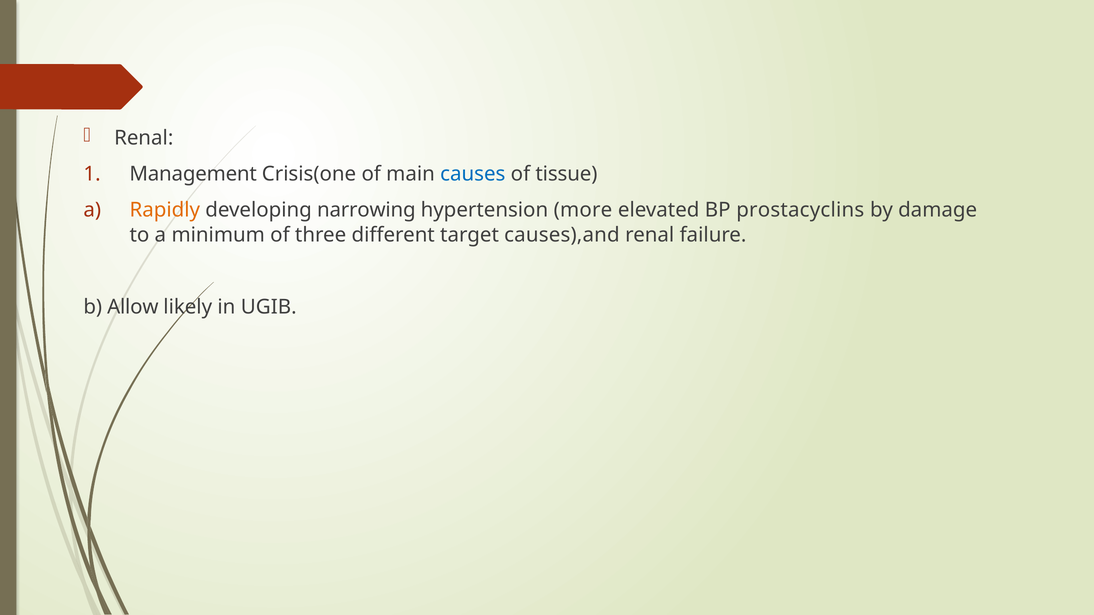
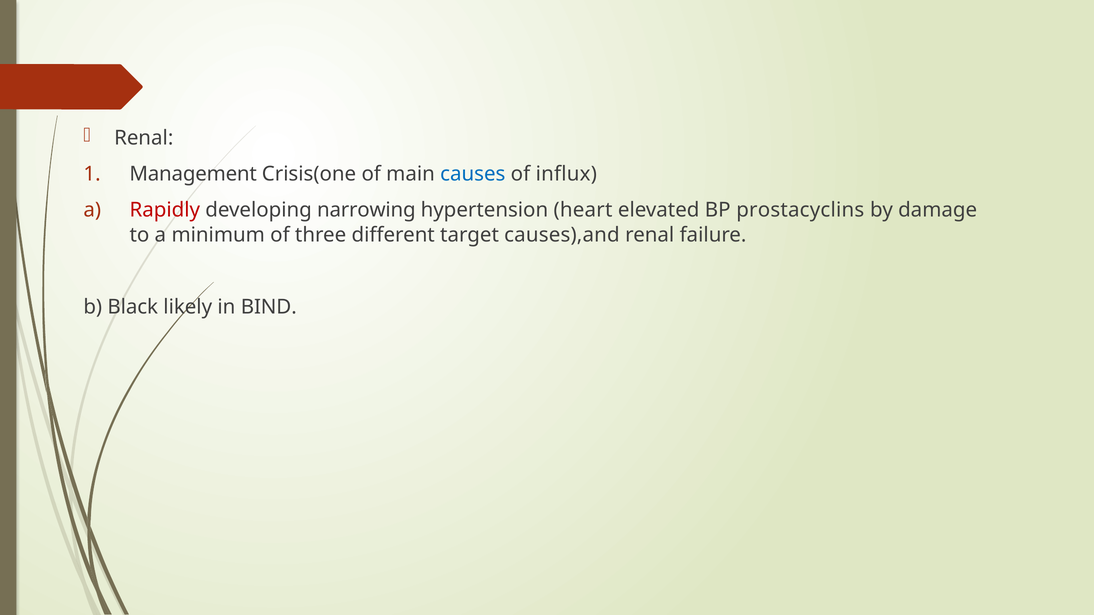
tissue: tissue -> influx
Rapidly colour: orange -> red
more: more -> heart
Allow: Allow -> Black
UGIB: UGIB -> BIND
